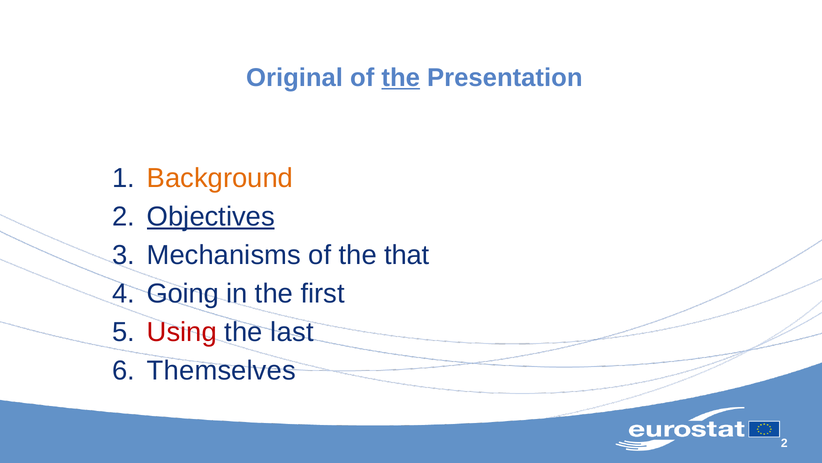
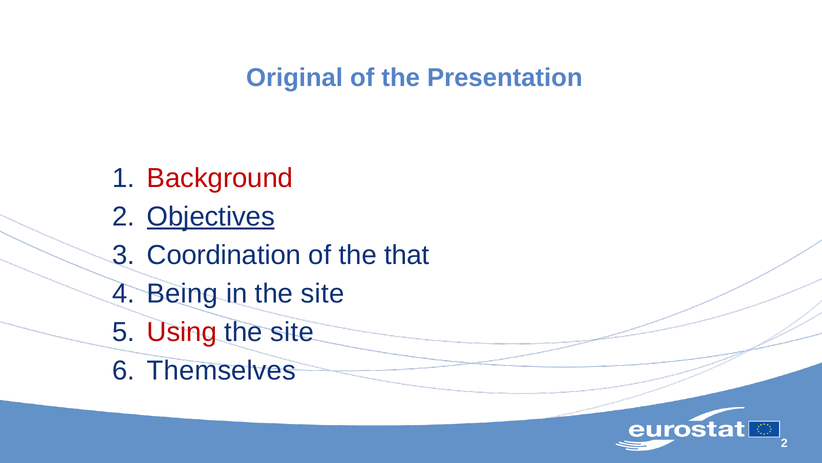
the at (401, 77) underline: present -> none
Background colour: orange -> red
Mechanisms: Mechanisms -> Coordination
Going: Going -> Being
in the first: first -> site
last at (292, 332): last -> site
